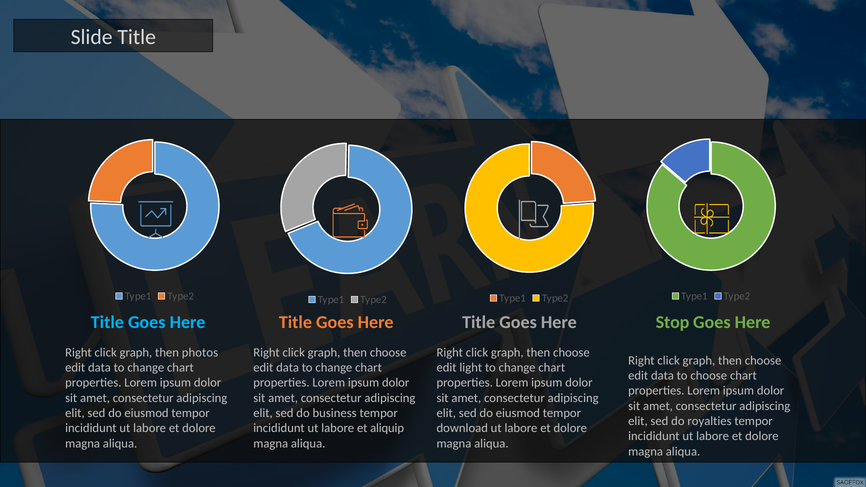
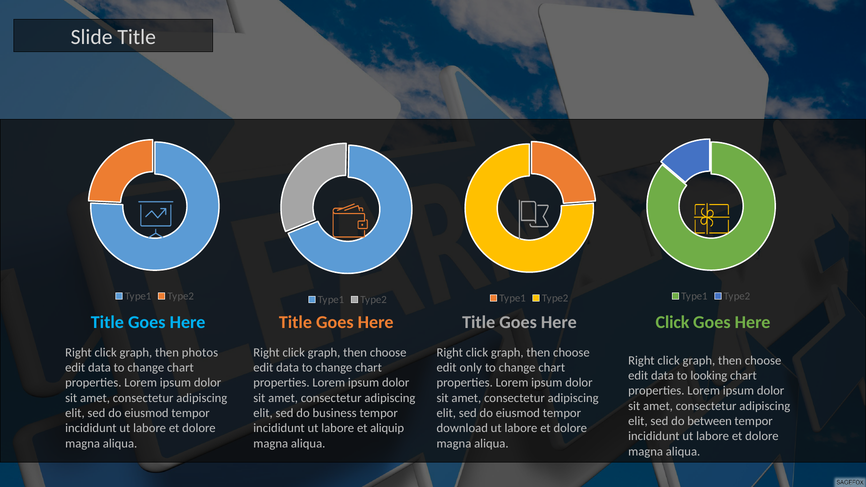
Stop at (673, 322): Stop -> Click
light: light -> only
to choose: choose -> looking
royalties: royalties -> between
